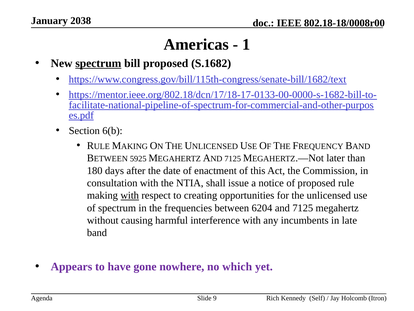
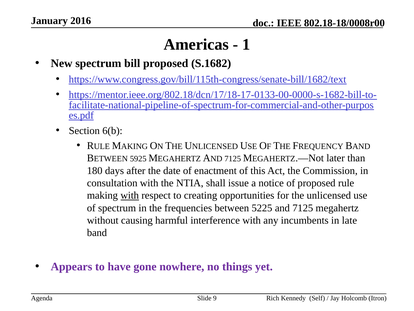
2038: 2038 -> 2016
spectrum at (98, 63) underline: present -> none
6204: 6204 -> 5225
which: which -> things
